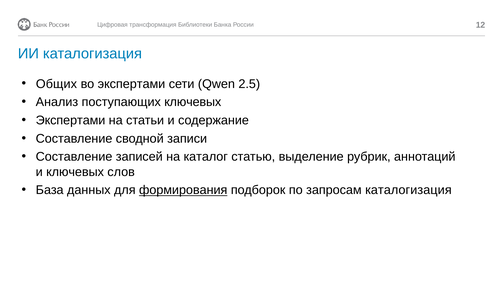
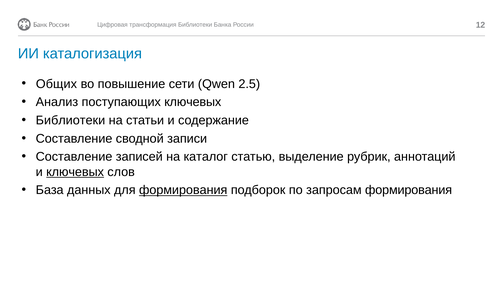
во экспертами: экспертами -> повышение
Экспертами at (71, 120): Экспертами -> Библиотеки
ключевых at (75, 172) underline: none -> present
запросам каталогизация: каталогизация -> формирования
